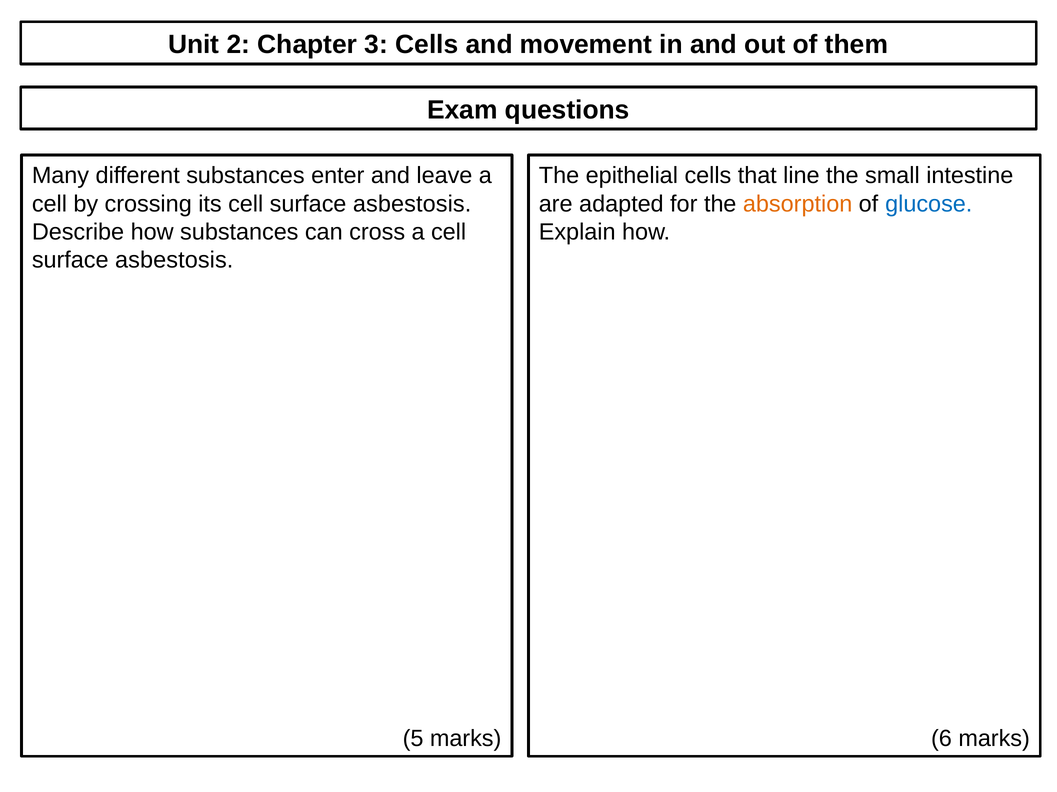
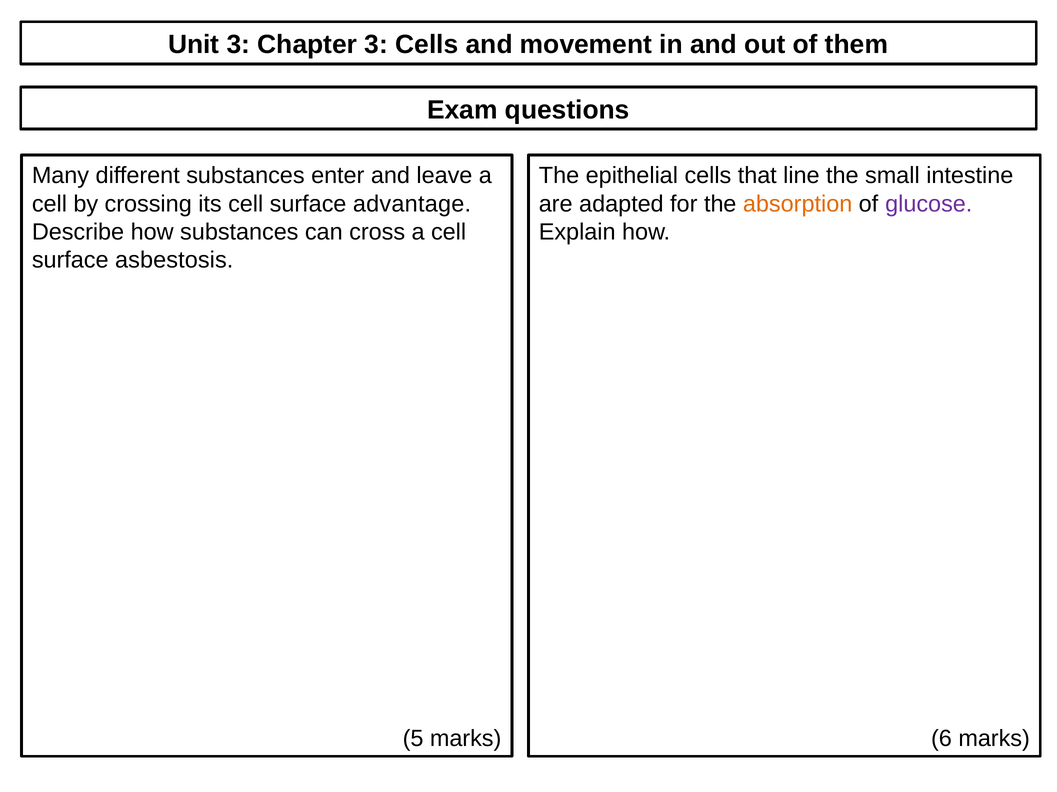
Unit 2: 2 -> 3
its cell surface asbestosis: asbestosis -> advantage
glucose colour: blue -> purple
